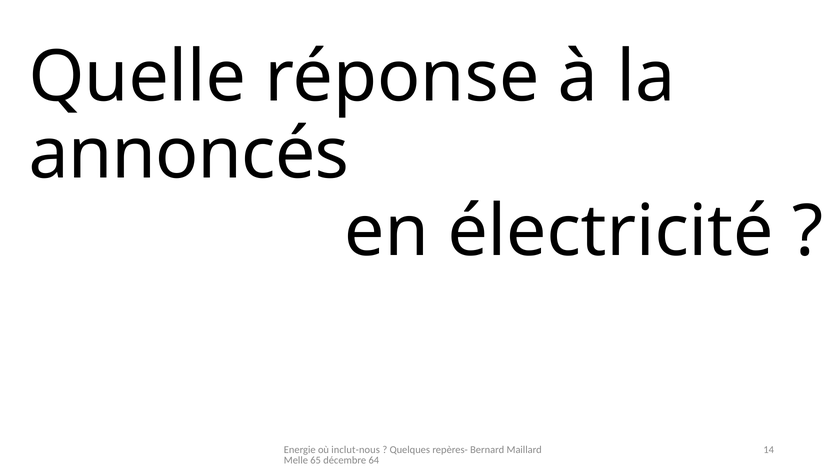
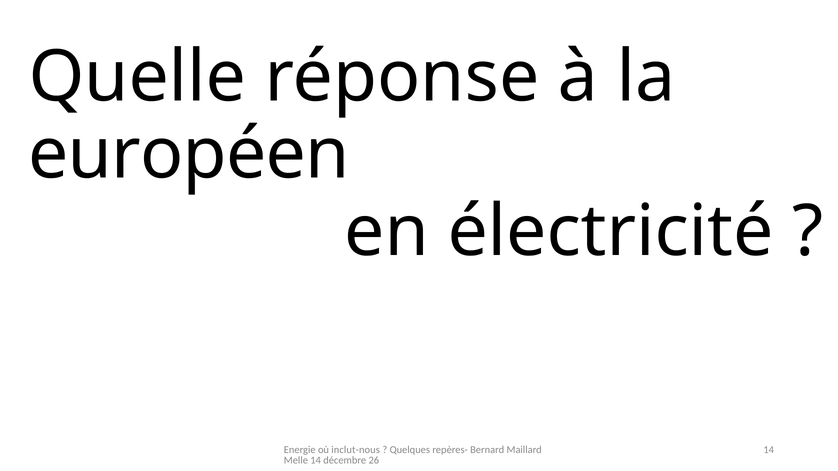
annoncés: annoncés -> européen
Melle 65: 65 -> 14
64: 64 -> 26
